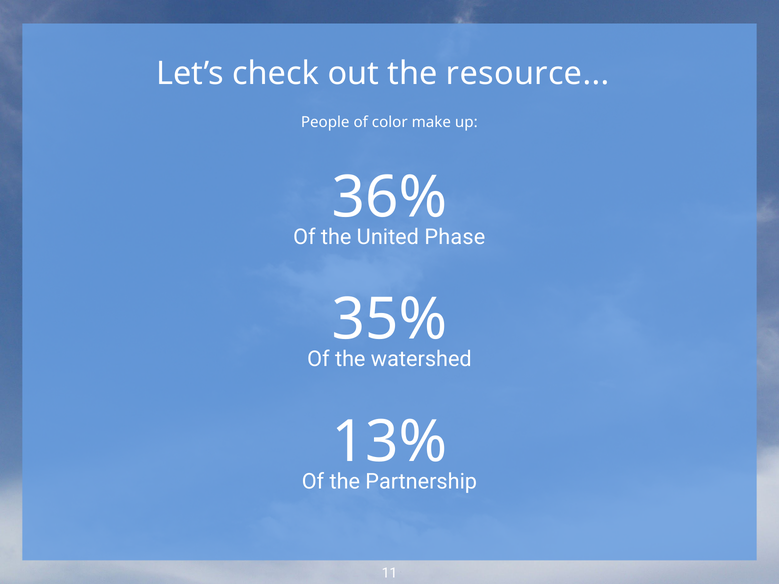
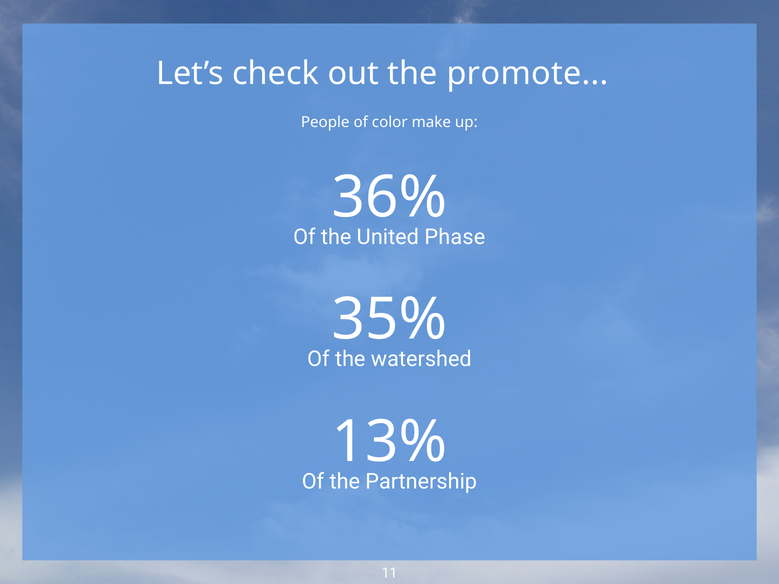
resource: resource -> promote
